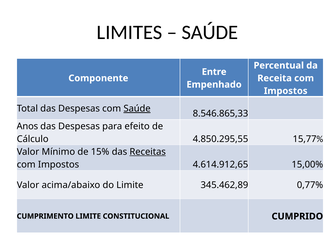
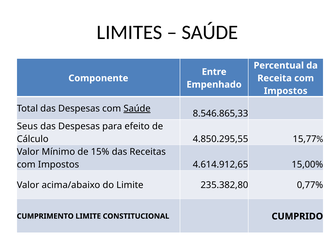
Anos: Anos -> Seus
Receitas underline: present -> none
345.462,89: 345.462,89 -> 235.382,80
